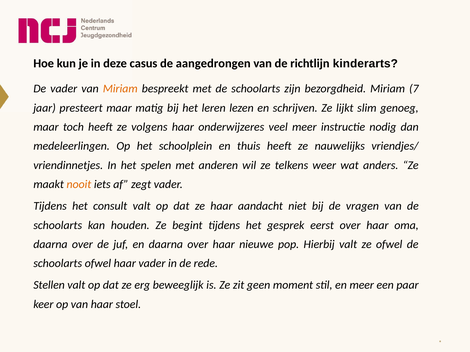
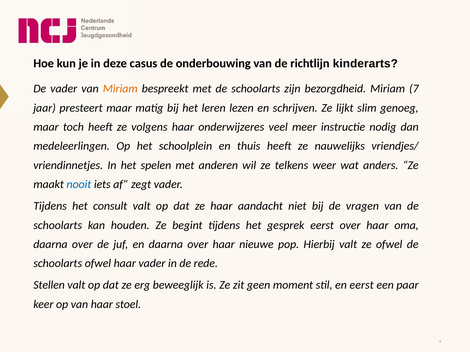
aangedrongen: aangedrongen -> onderbouwing
nooit colour: orange -> blue
en meer: meer -> eerst
